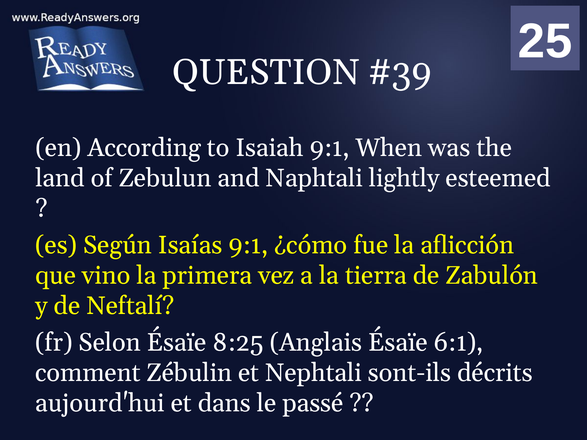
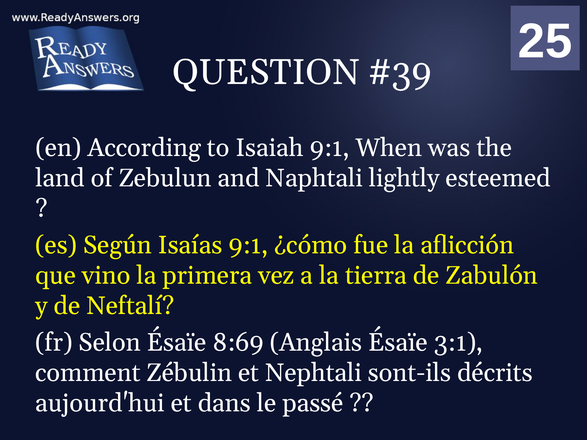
8:25: 8:25 -> 8:69
6:1: 6:1 -> 3:1
